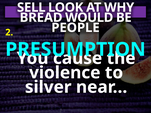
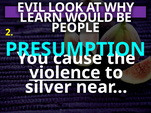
SELL: SELL -> EVIL
BREAD: BREAD -> LEARN
violence underline: none -> present
